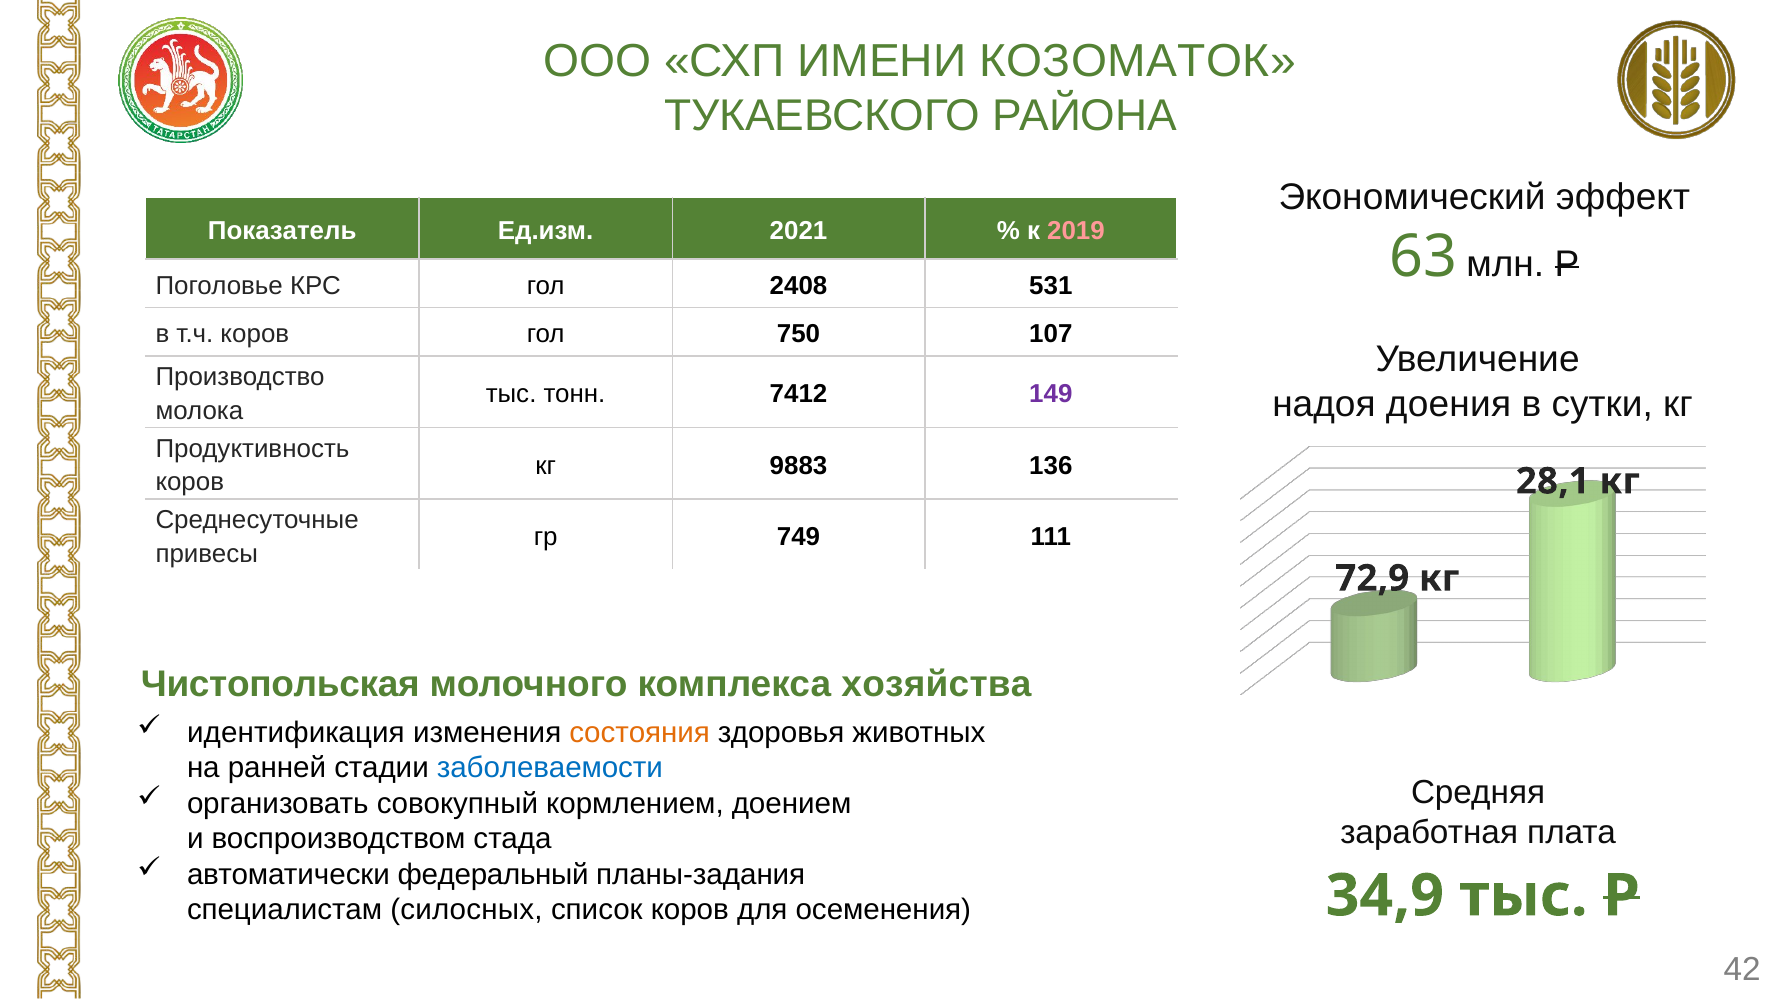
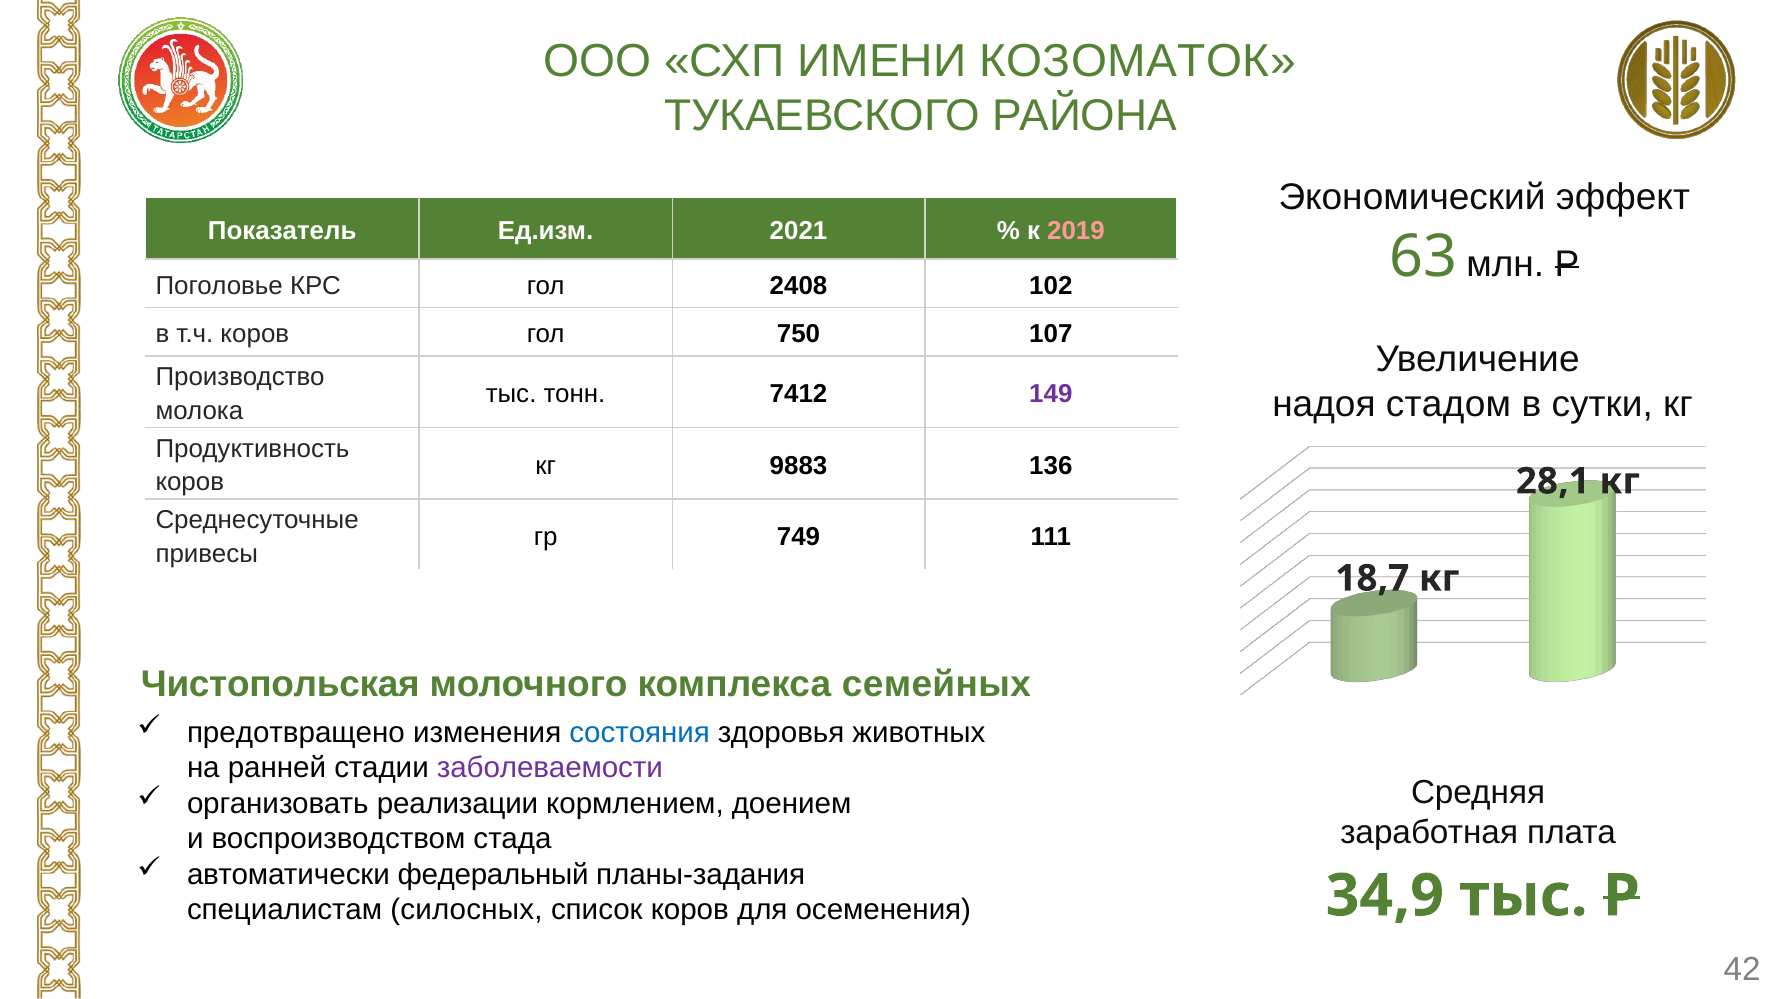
531: 531 -> 102
доения: доения -> стадом
72,9: 72,9 -> 18,7
хозяйства: хозяйства -> семейных
идентификация: идентификация -> предотвращено
состояния colour: orange -> blue
заболеваемости colour: blue -> purple
совокупный: совокупный -> реализации
